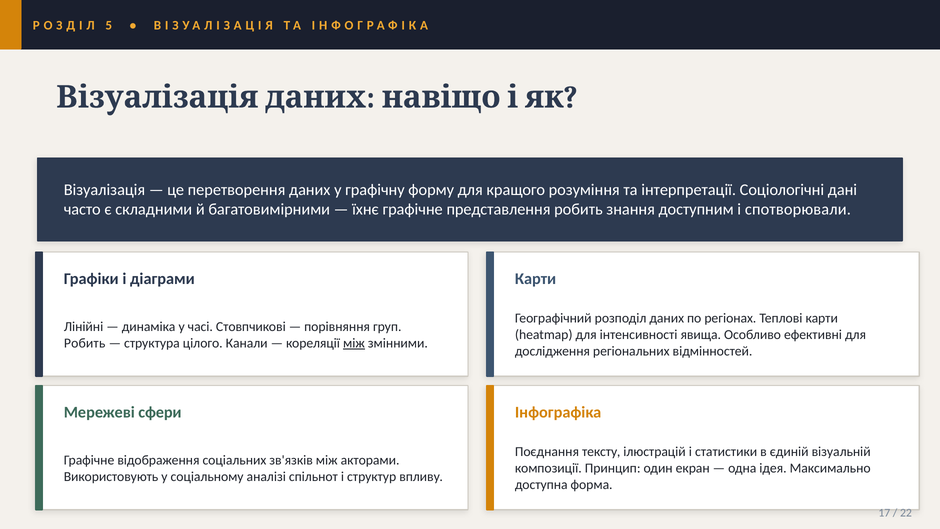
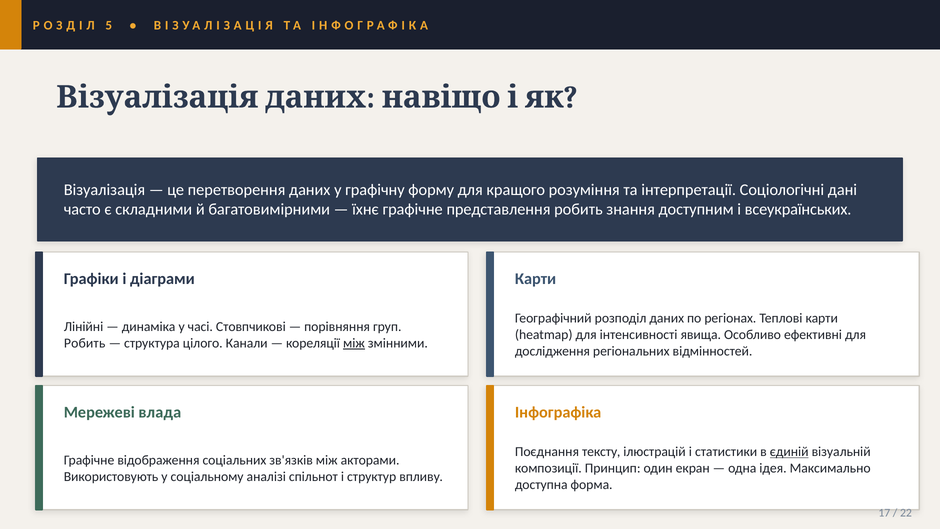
спотворювали: спотворювали -> всеукраїнських
сфери: сфери -> влада
єдиній underline: none -> present
